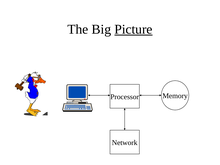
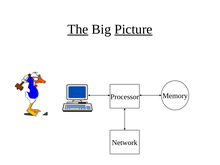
The underline: none -> present
